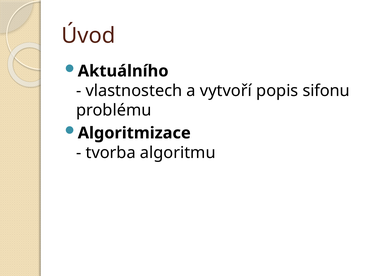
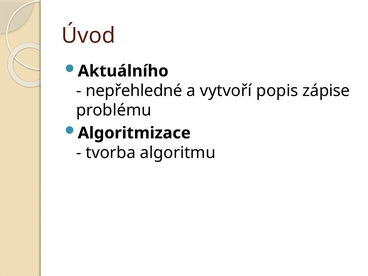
vlastnostech: vlastnostech -> nepřehledné
sifonu: sifonu -> zápise
